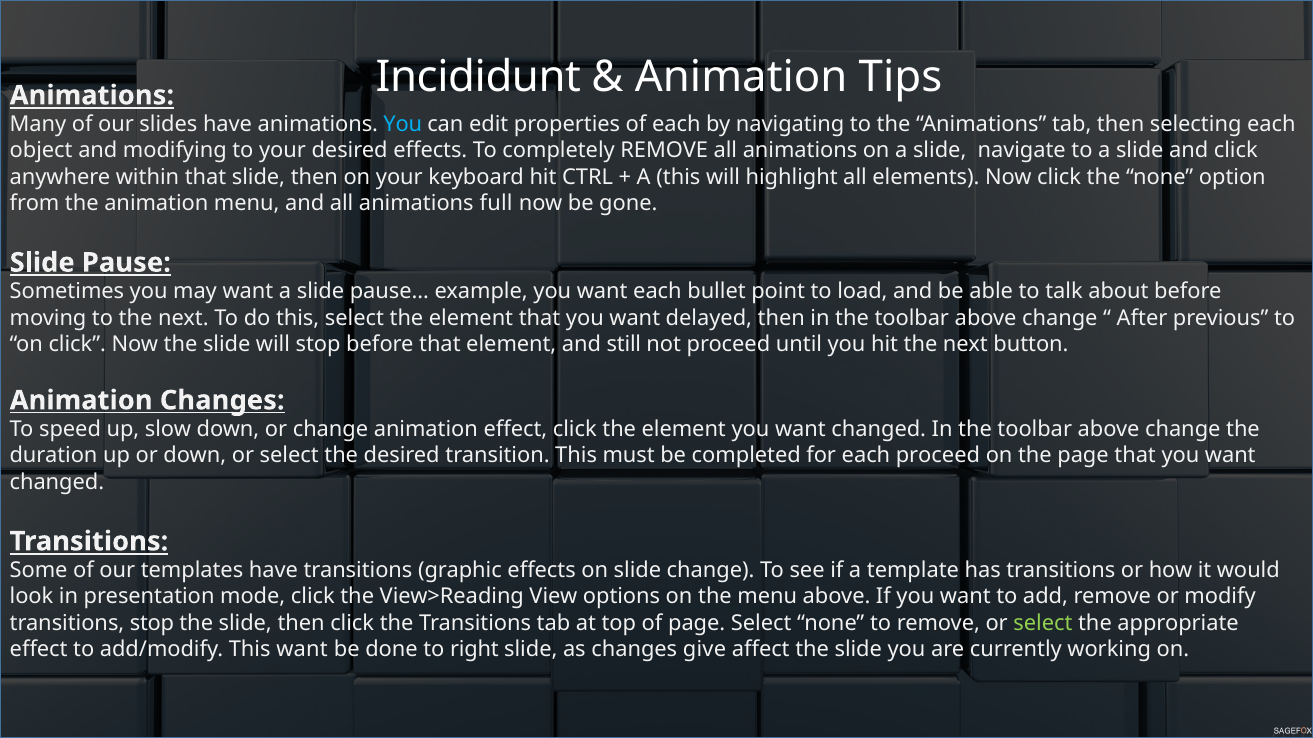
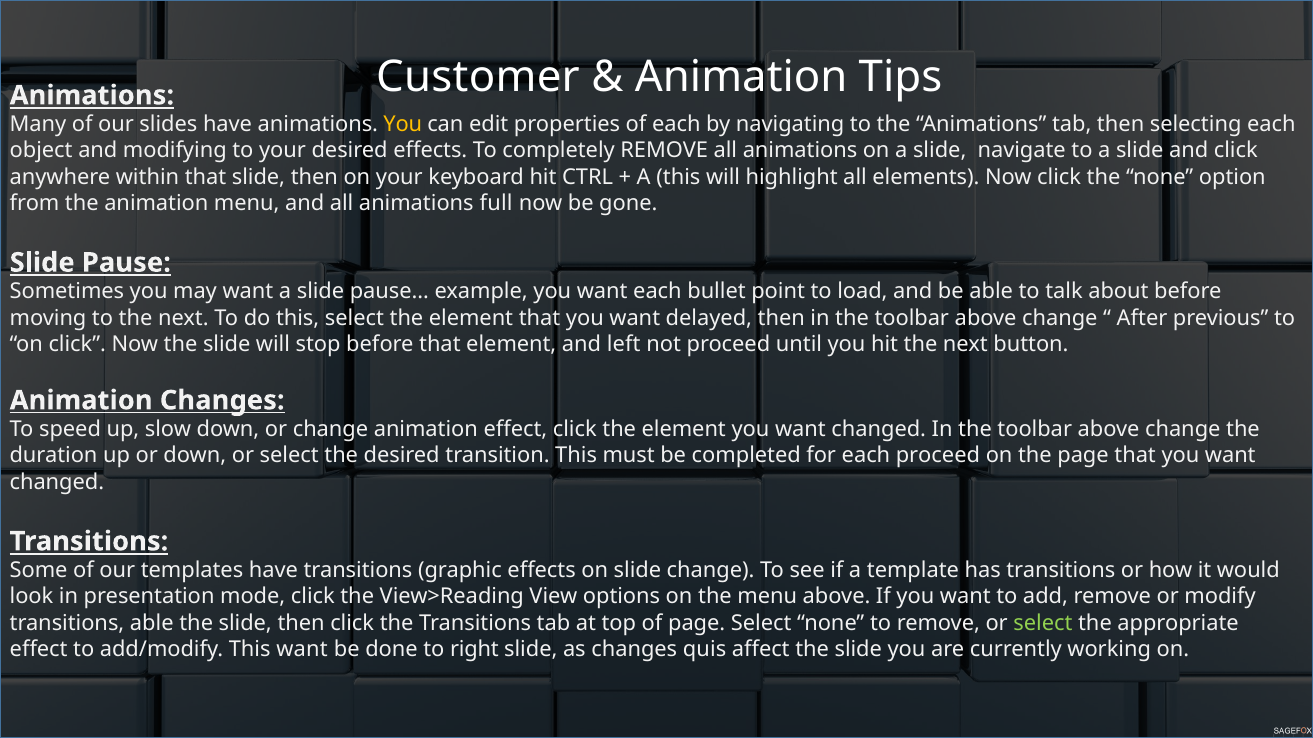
Incididunt: Incididunt -> Customer
You at (403, 125) colour: light blue -> yellow
still: still -> left
transitions stop: stop -> able
give: give -> quis
